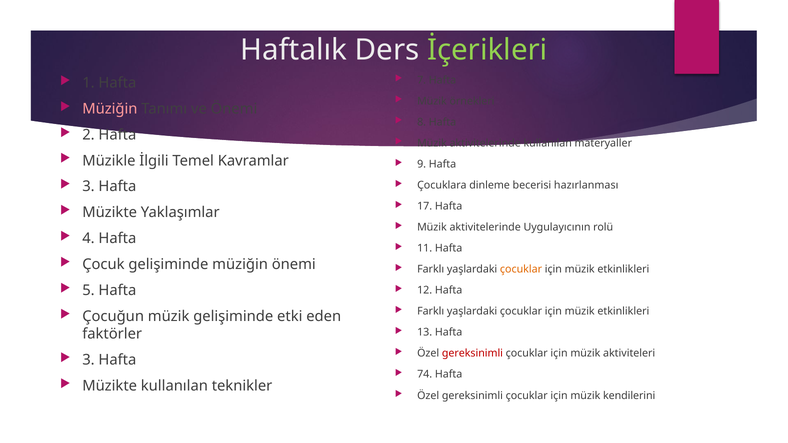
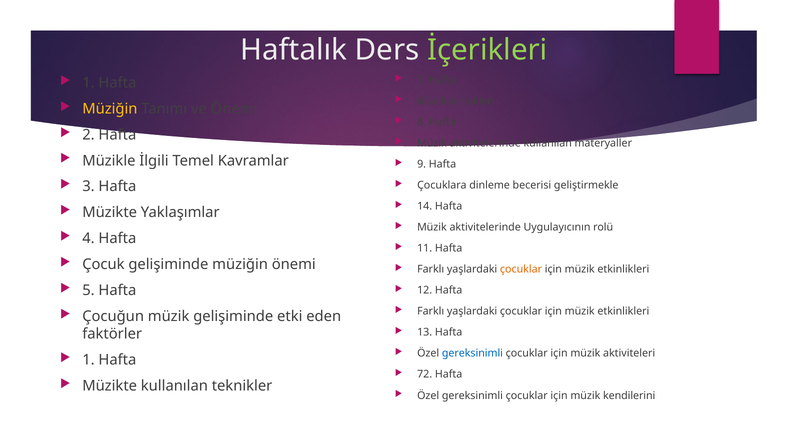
Müziğin at (110, 109) colour: pink -> yellow
hazırlanması: hazırlanması -> geliştirmekle
17: 17 -> 14
gereksinimli at (472, 354) colour: red -> blue
3 at (88, 360): 3 -> 1
74: 74 -> 72
